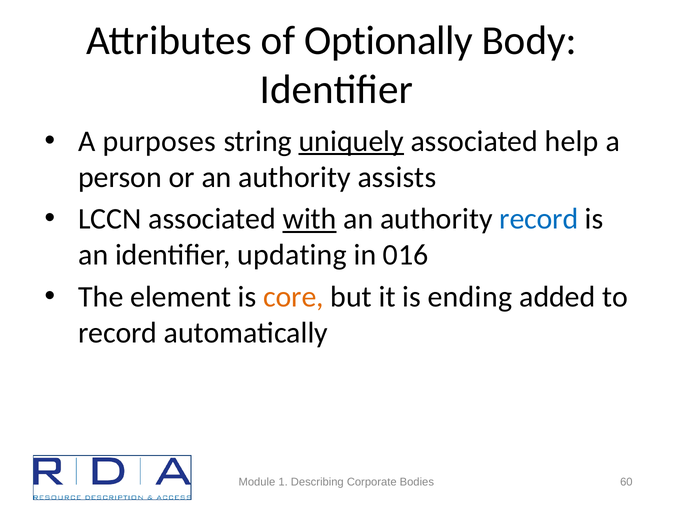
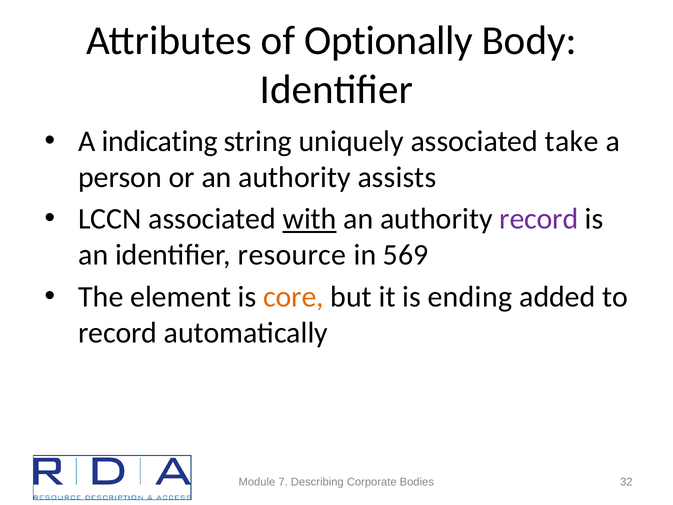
purposes: purposes -> indicating
uniquely underline: present -> none
help: help -> take
record at (539, 219) colour: blue -> purple
updating: updating -> resource
016: 016 -> 569
1: 1 -> 7
60: 60 -> 32
